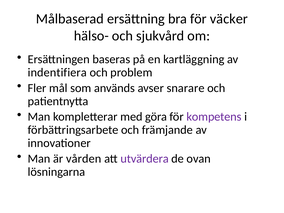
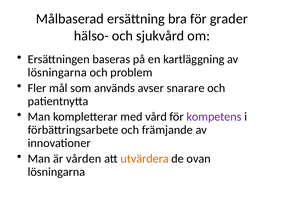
väcker: väcker -> grader
indentifiera at (57, 73): indentifiera -> lösningarna
göra: göra -> vård
utvärdera colour: purple -> orange
